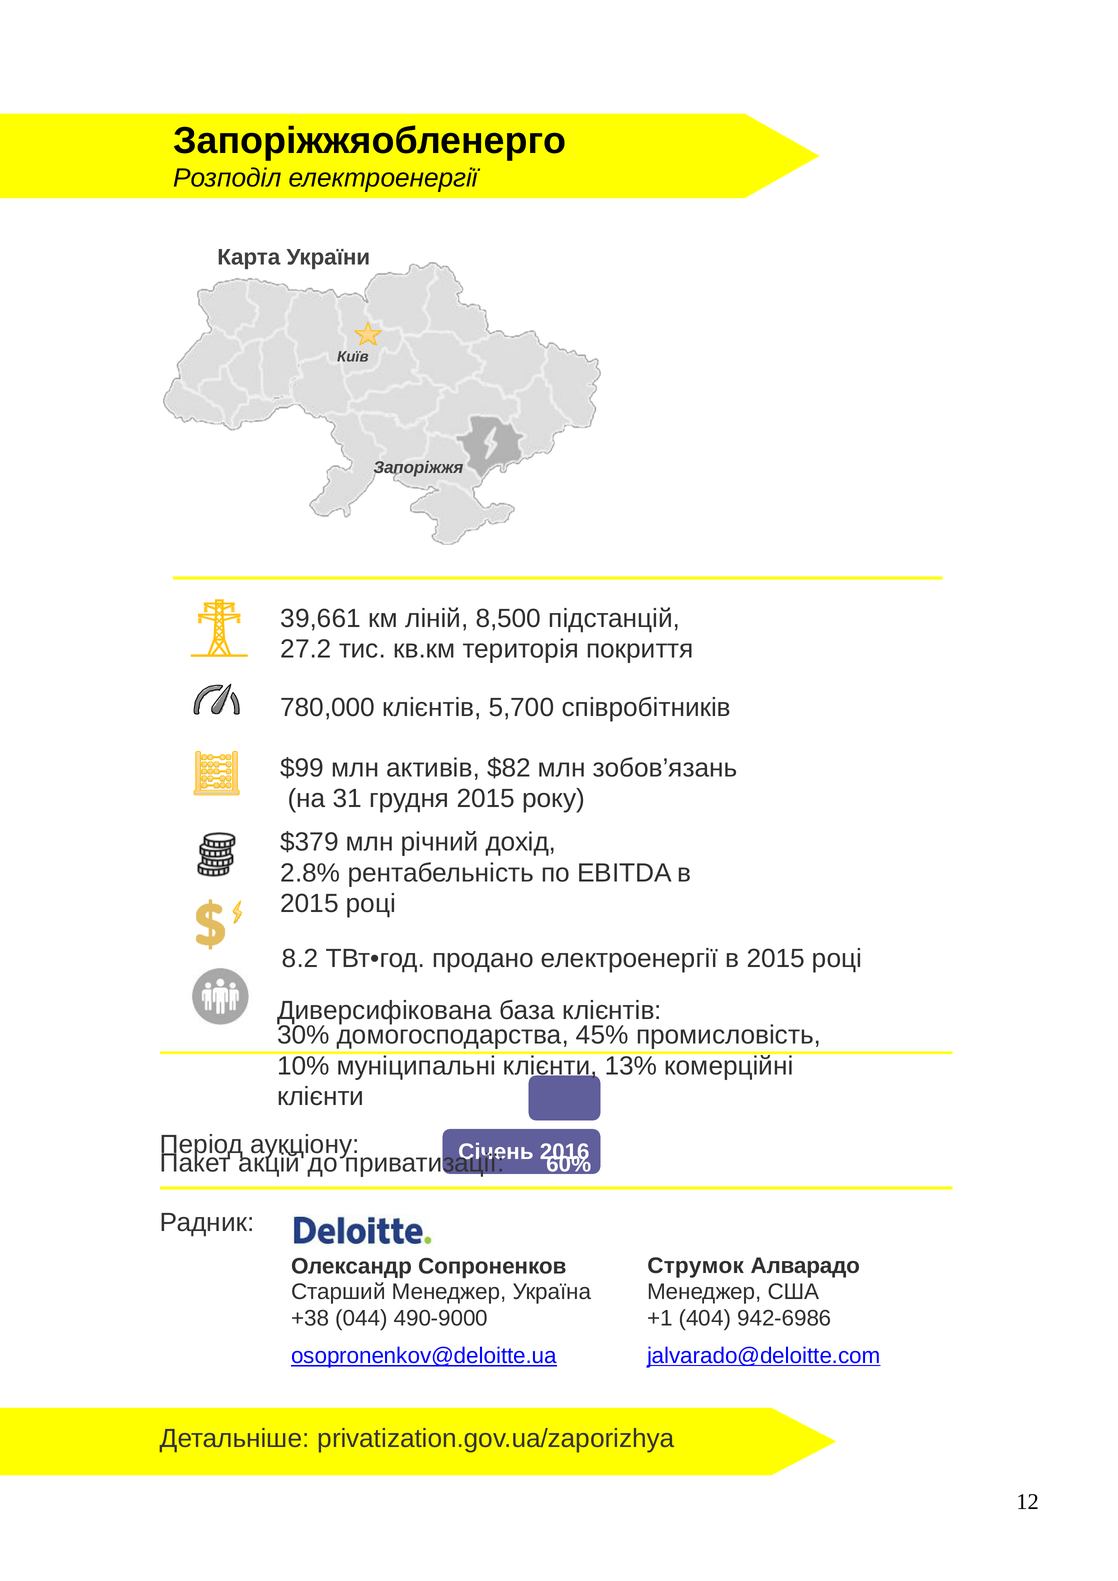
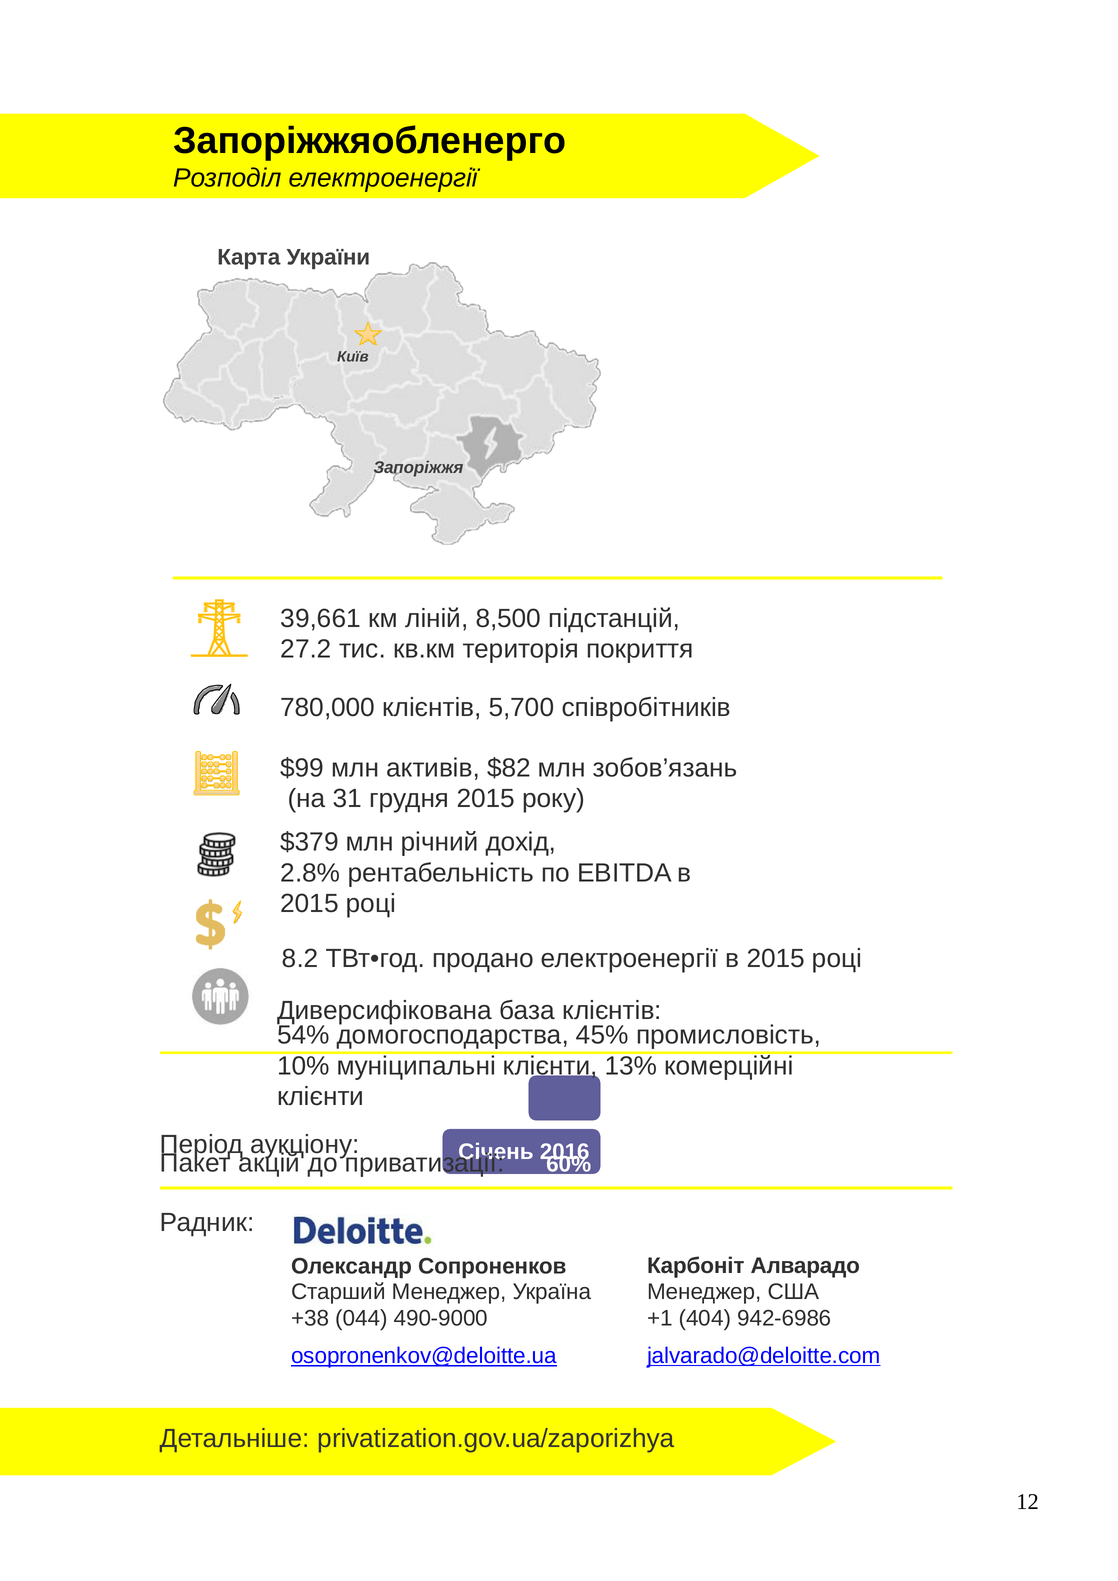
30%: 30% -> 54%
Струмок: Струмок -> Карбоніт
